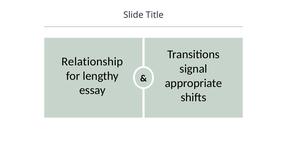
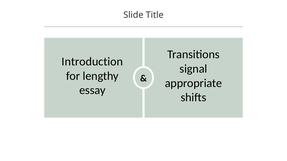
Relationship: Relationship -> Introduction
